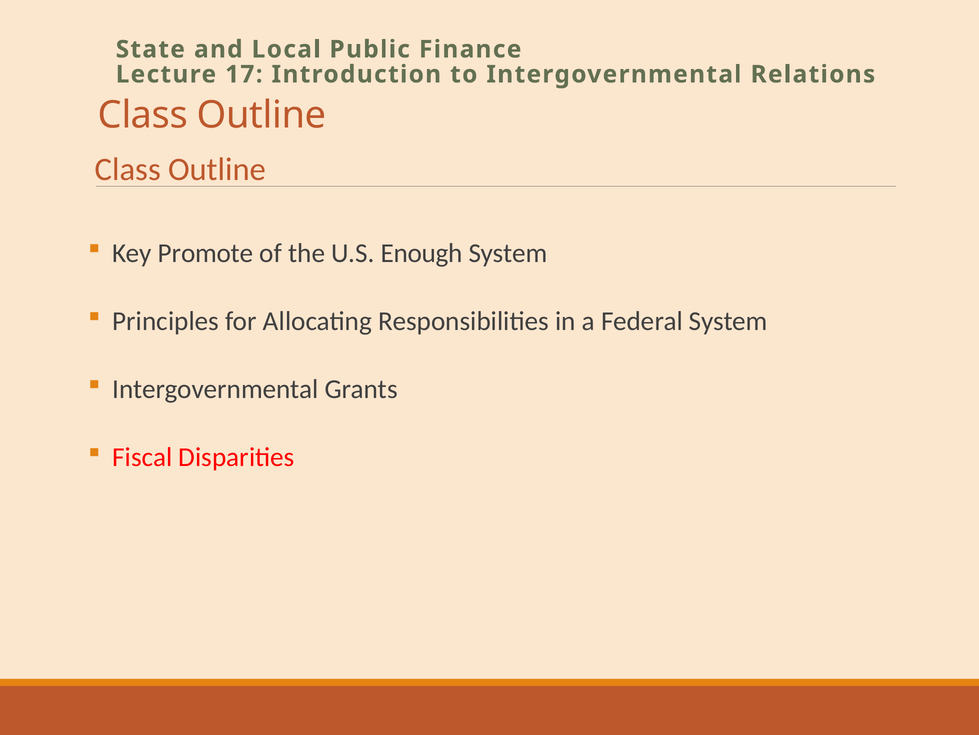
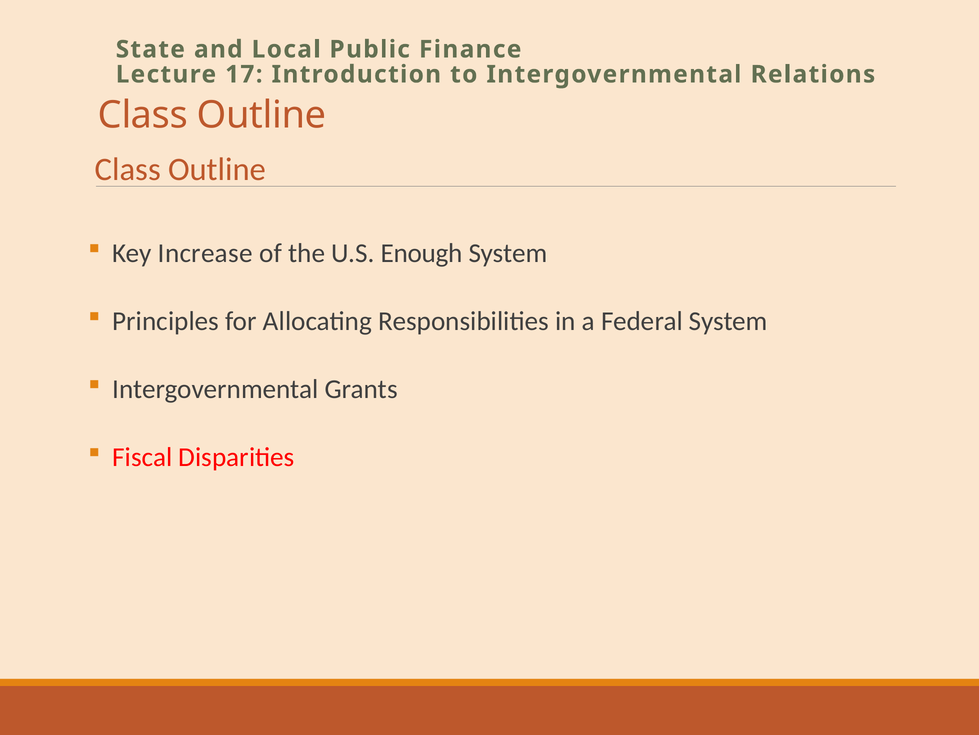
Promote: Promote -> Increase
